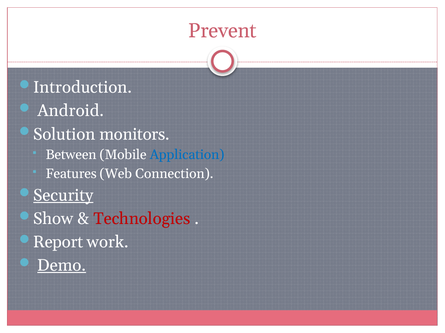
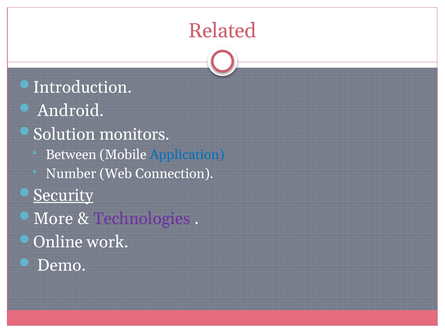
Prevent: Prevent -> Related
Features: Features -> Number
Show: Show -> More
Technologies colour: red -> purple
Report: Report -> Online
Demo underline: present -> none
